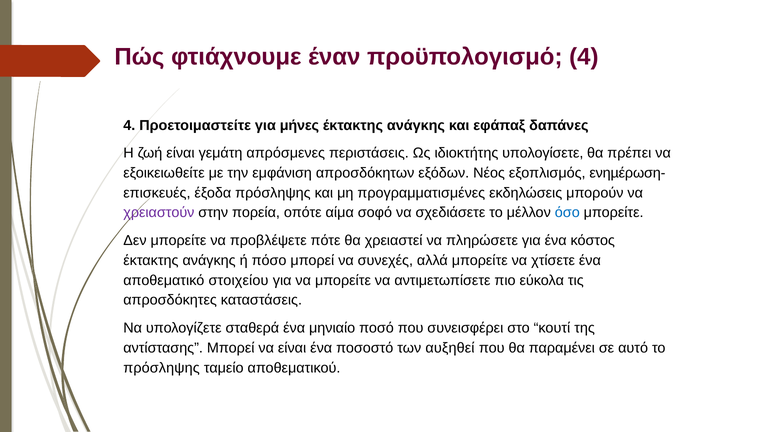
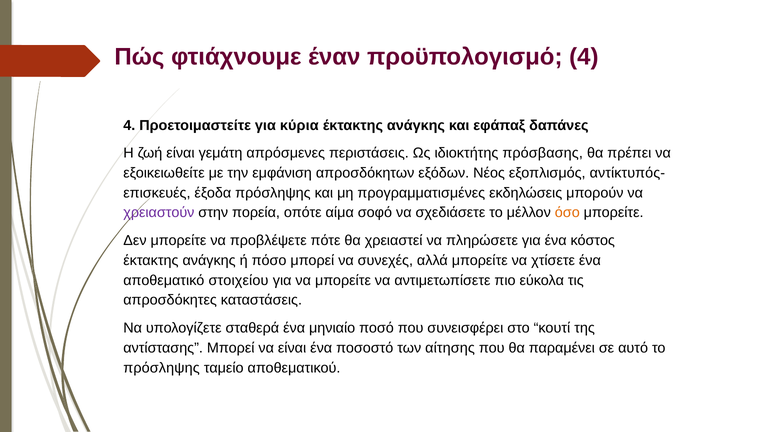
μήνες: μήνες -> κύρια
υπολογίσετε: υπολογίσετε -> πρόσβασης
ενηµέρωση-: ενηµέρωση- -> αντίκτυπός-
όσο colour: blue -> orange
αυξηθεί: αυξηθεί -> αίτησης
